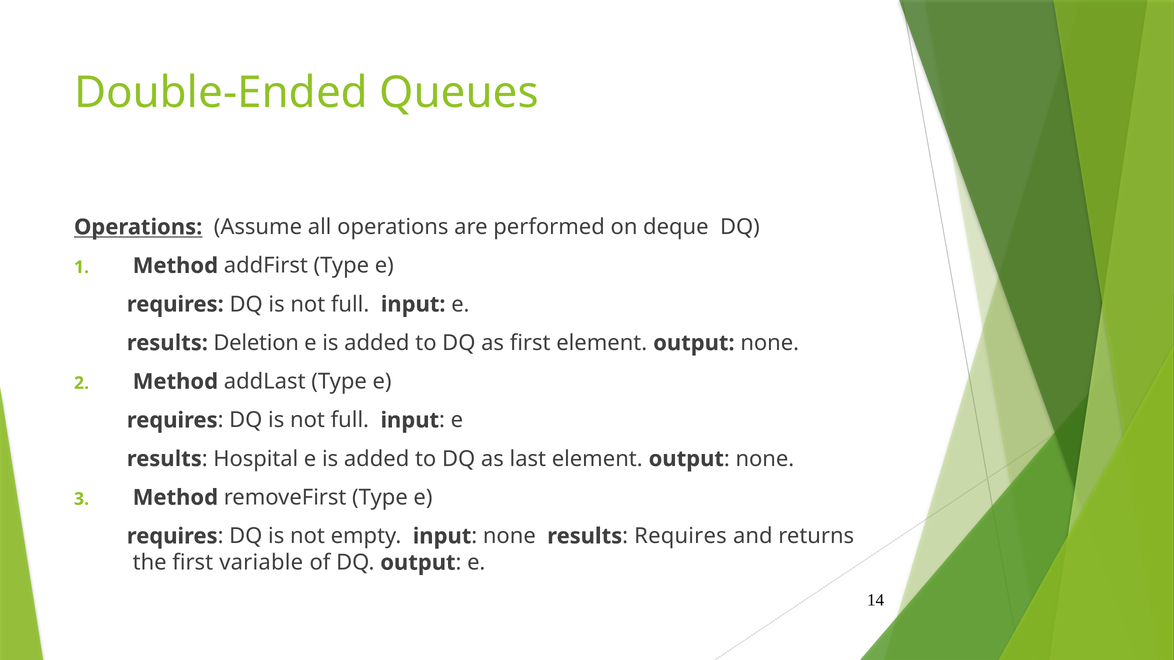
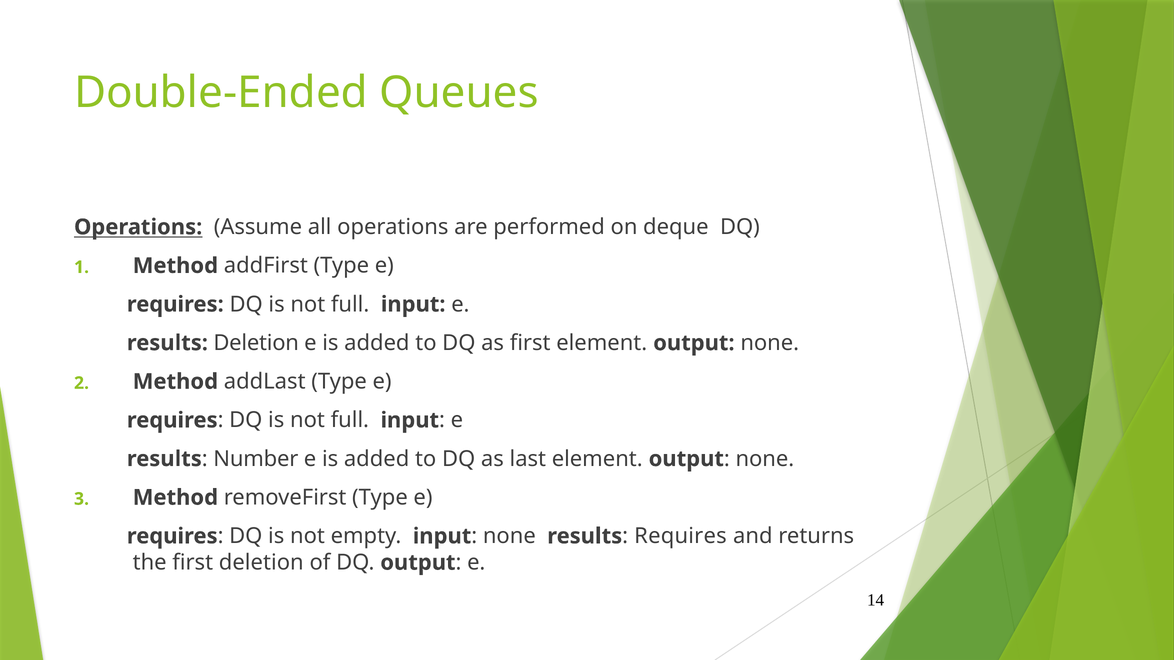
Hospital: Hospital -> Number
first variable: variable -> deletion
